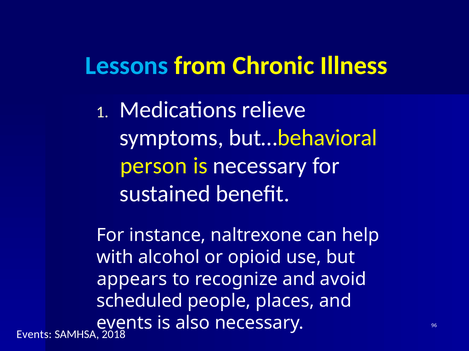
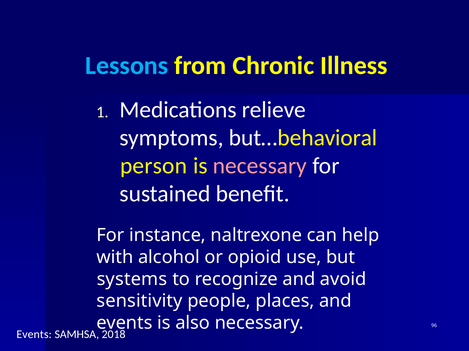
necessary at (260, 166) colour: white -> pink
appears: appears -> systems
scheduled: scheduled -> sensitivity
